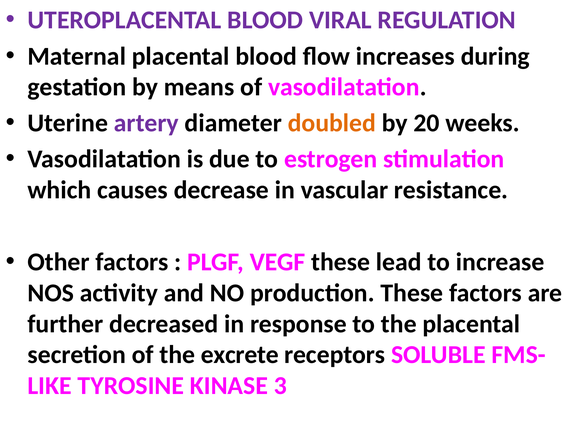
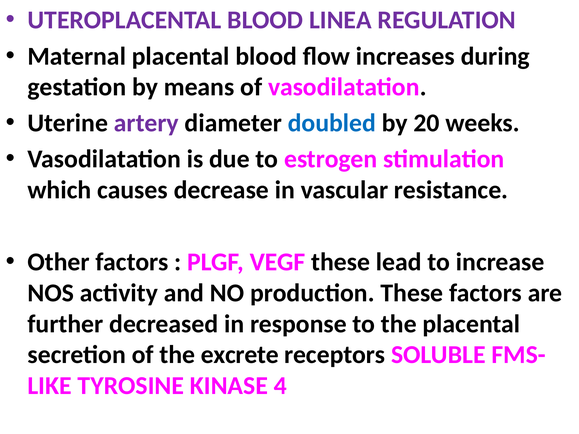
VIRAL: VIRAL -> LINEA
doubled colour: orange -> blue
3: 3 -> 4
